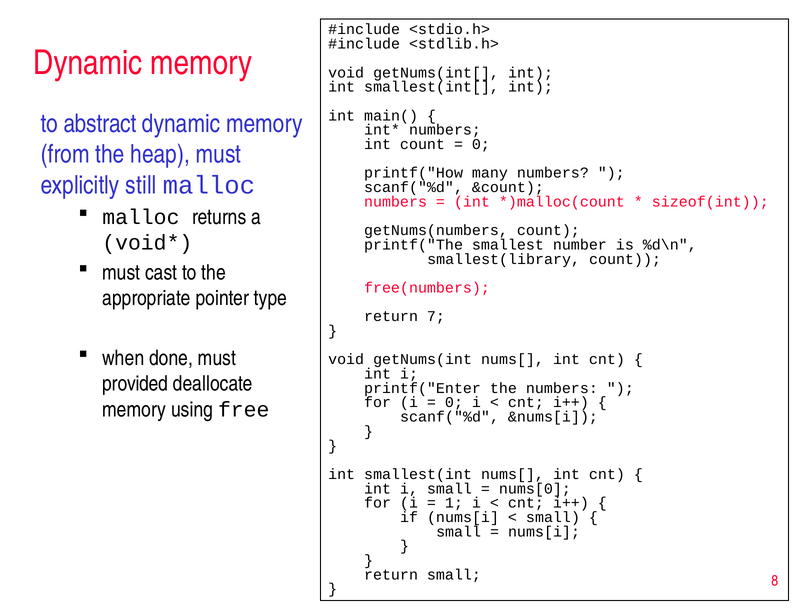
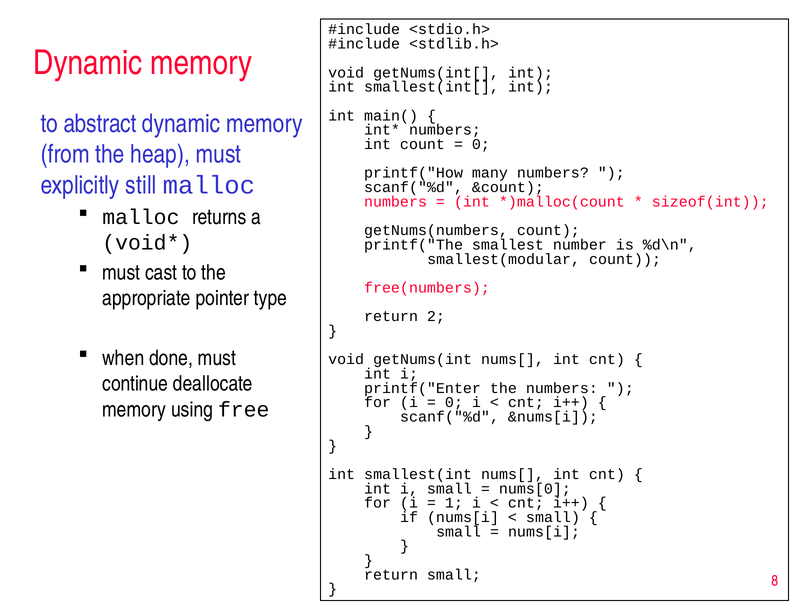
smallest(library: smallest(library -> smallest(modular
7: 7 -> 2
provided: provided -> continue
